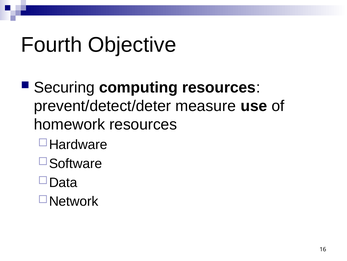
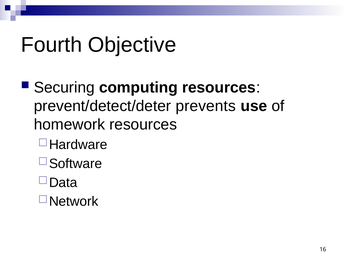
measure: measure -> prevents
